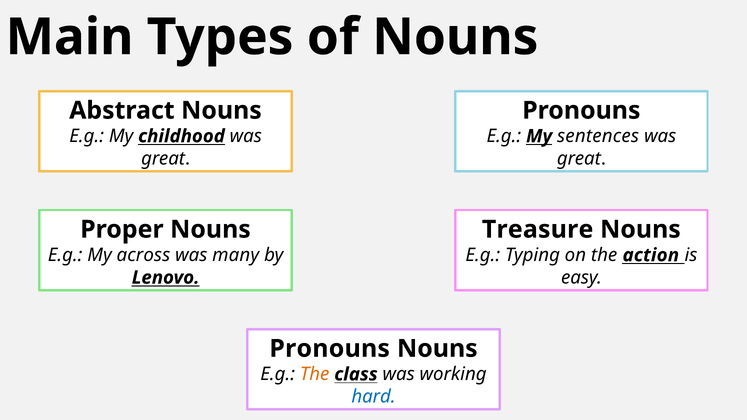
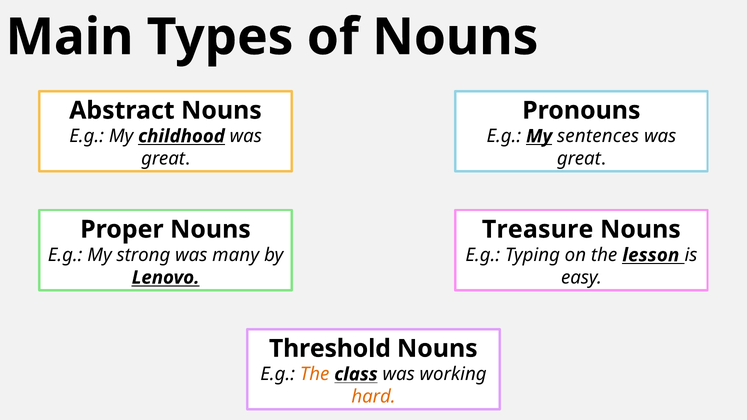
across: across -> strong
action: action -> lesson
Pronouns at (330, 349): Pronouns -> Threshold
hard colour: blue -> orange
